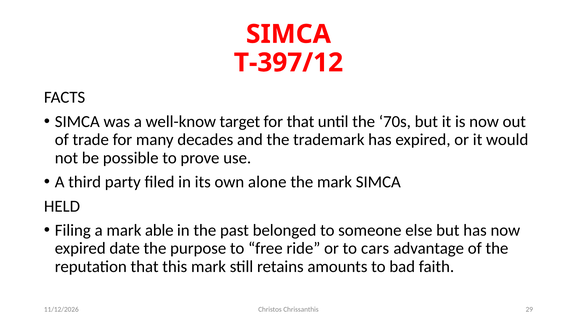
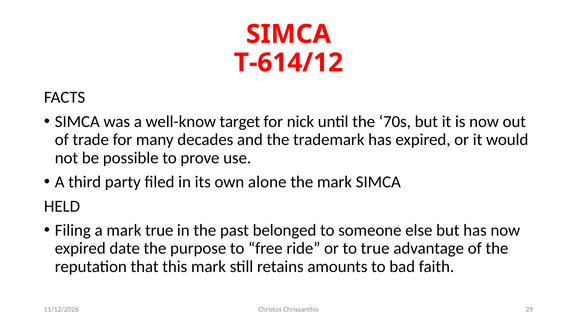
T-397/12: T-397/12 -> T-614/12
for that: that -> nick
mark able: able -> true
to cars: cars -> true
